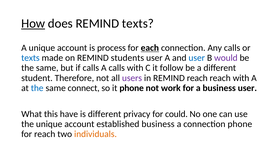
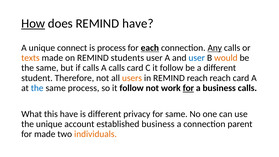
REMIND texts: texts -> have
A unique account: account -> connect
Any underline: none -> present
texts at (30, 58) colour: blue -> orange
would colour: purple -> orange
calls with: with -> card
users colour: purple -> orange
reach with: with -> card
same connect: connect -> process
so it phone: phone -> follow
for at (188, 88) underline: none -> present
business user: user -> calls
for could: could -> same
connection phone: phone -> parent
for reach: reach -> made
